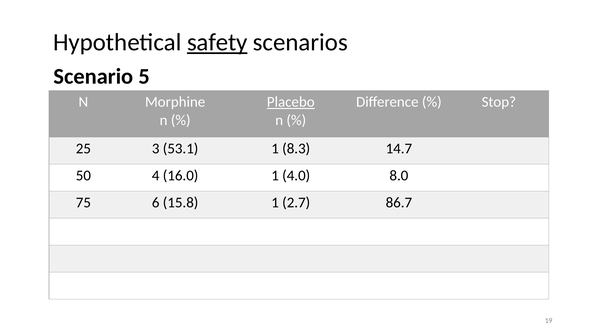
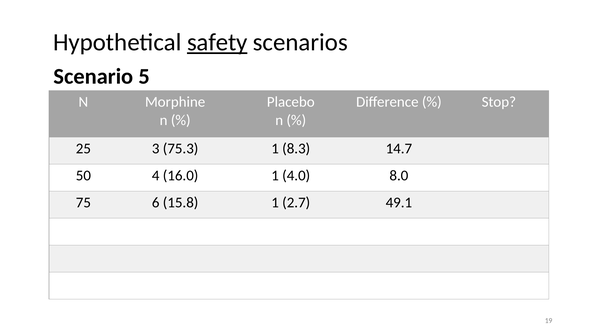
Placebo underline: present -> none
53.1: 53.1 -> 75.3
86.7: 86.7 -> 49.1
